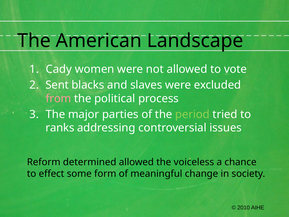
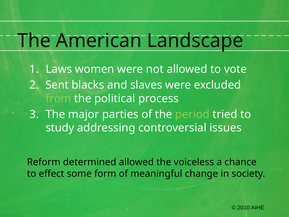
Cady: Cady -> Laws
from colour: pink -> light green
ranks: ranks -> study
